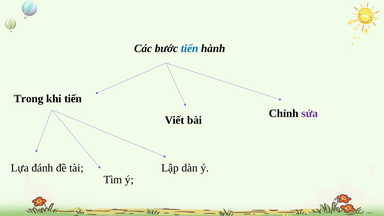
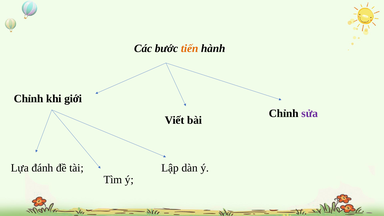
tiến at (190, 48) colour: blue -> orange
Trong at (29, 99): Trong -> Chỉnh
khi tiến: tiến -> giới
